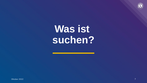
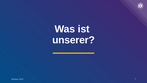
suchen: suchen -> unserer
